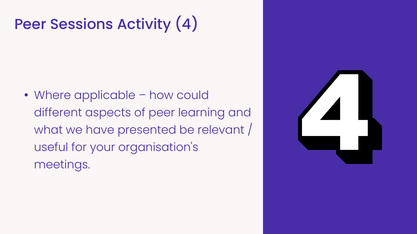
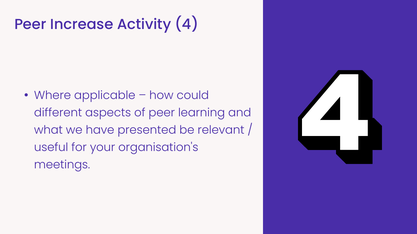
Sessions: Sessions -> Increase
